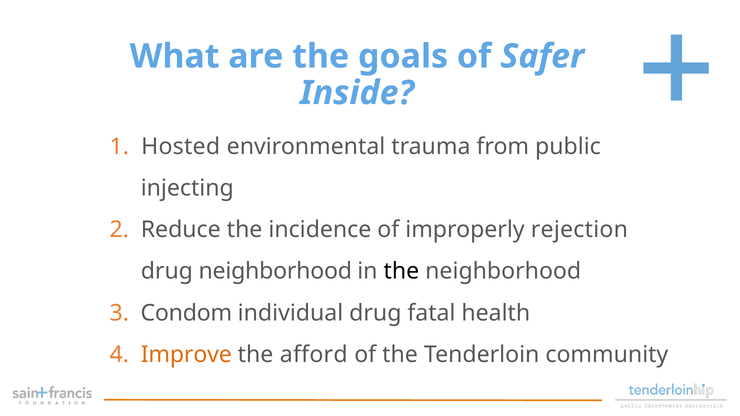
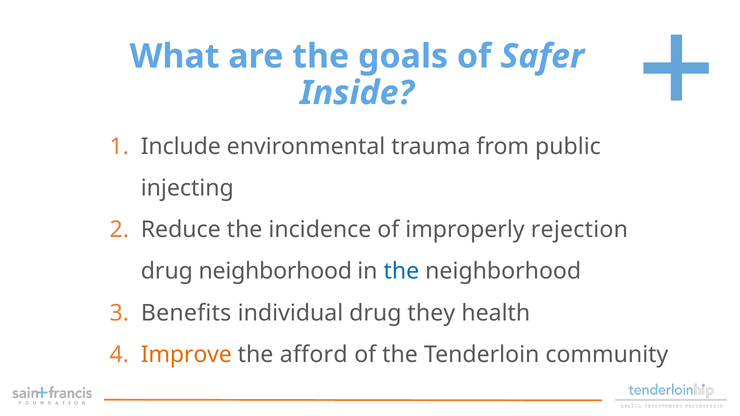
Hosted: Hosted -> Include
the at (401, 272) colour: black -> blue
Condom: Condom -> Benefits
fatal: fatal -> they
